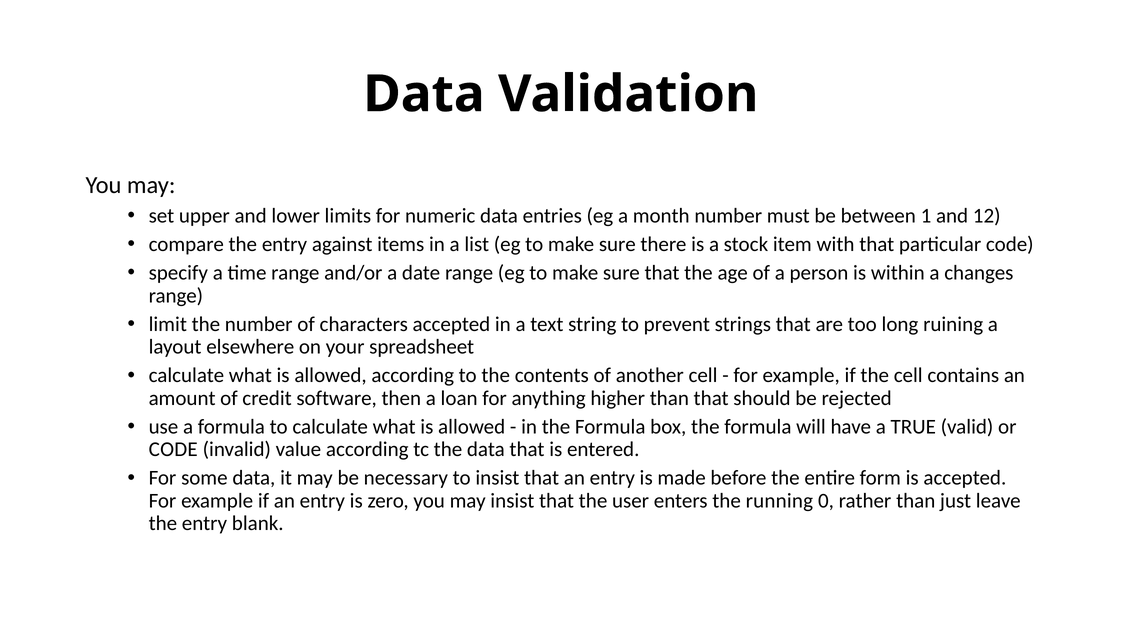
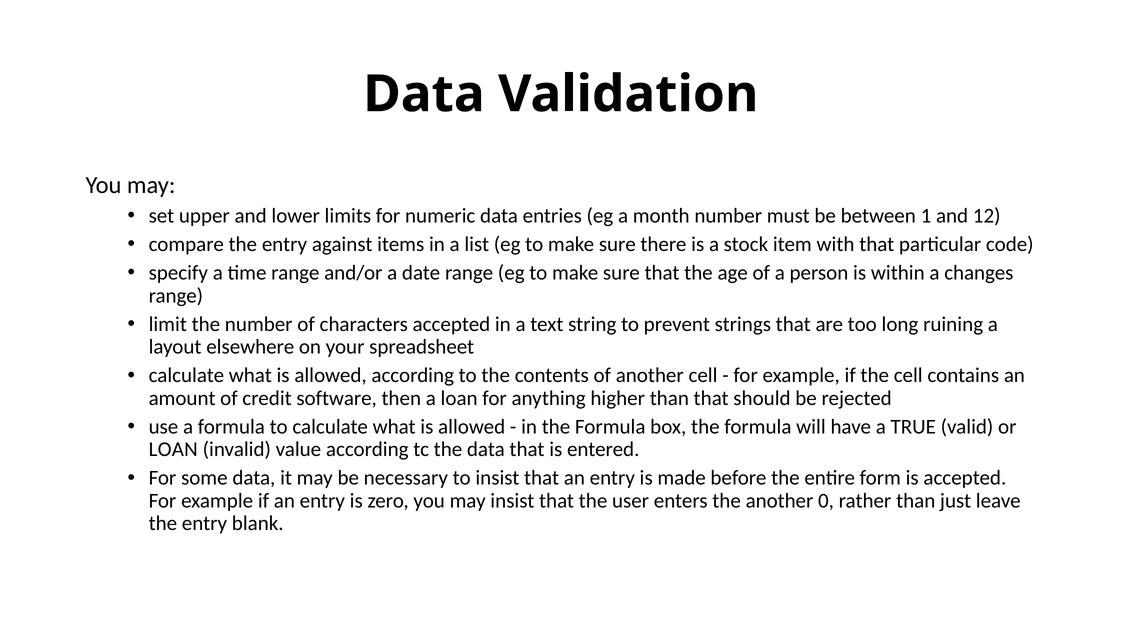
CODE at (173, 449): CODE -> LOAN
the running: running -> another
